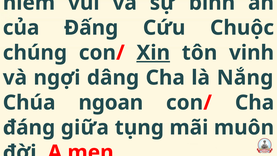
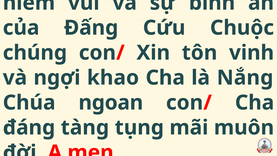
Xin underline: present -> none
dâng: dâng -> khao
giữa: giữa -> tàng
